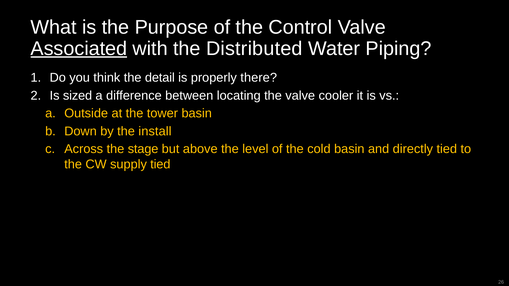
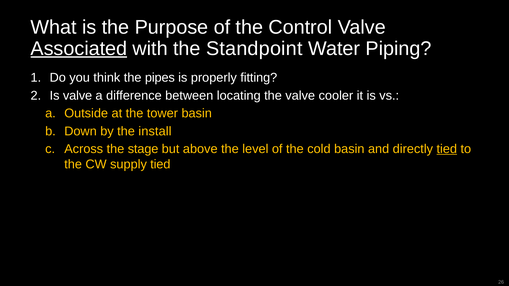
Distributed: Distributed -> Standpoint
detail: detail -> pipes
there: there -> fitting
Is sized: sized -> valve
tied at (447, 149) underline: none -> present
